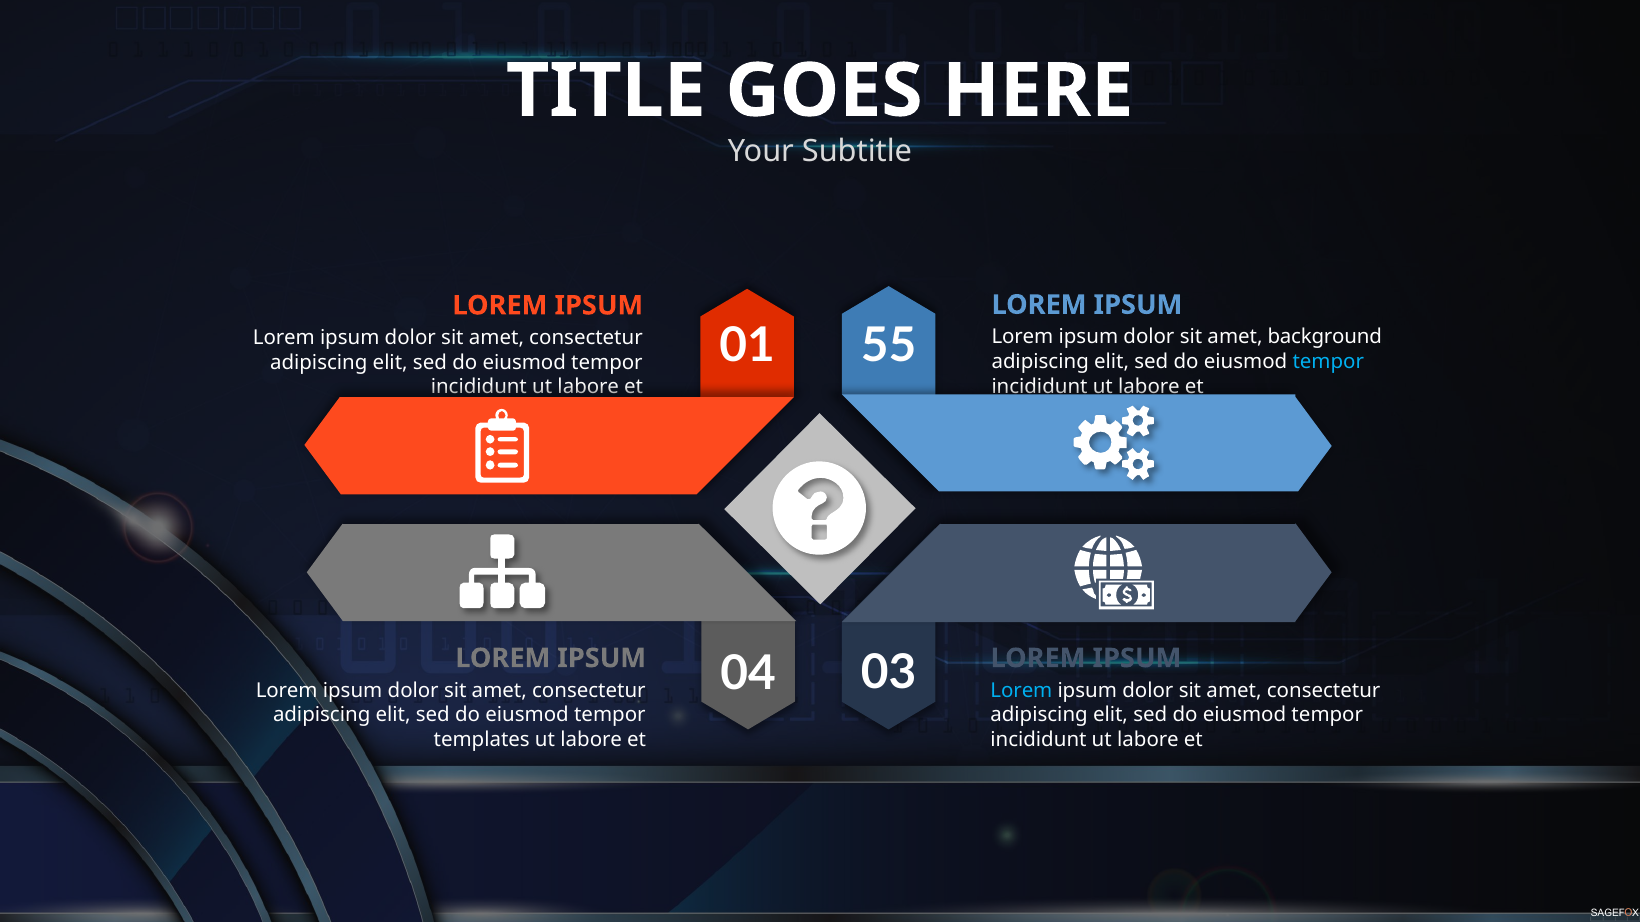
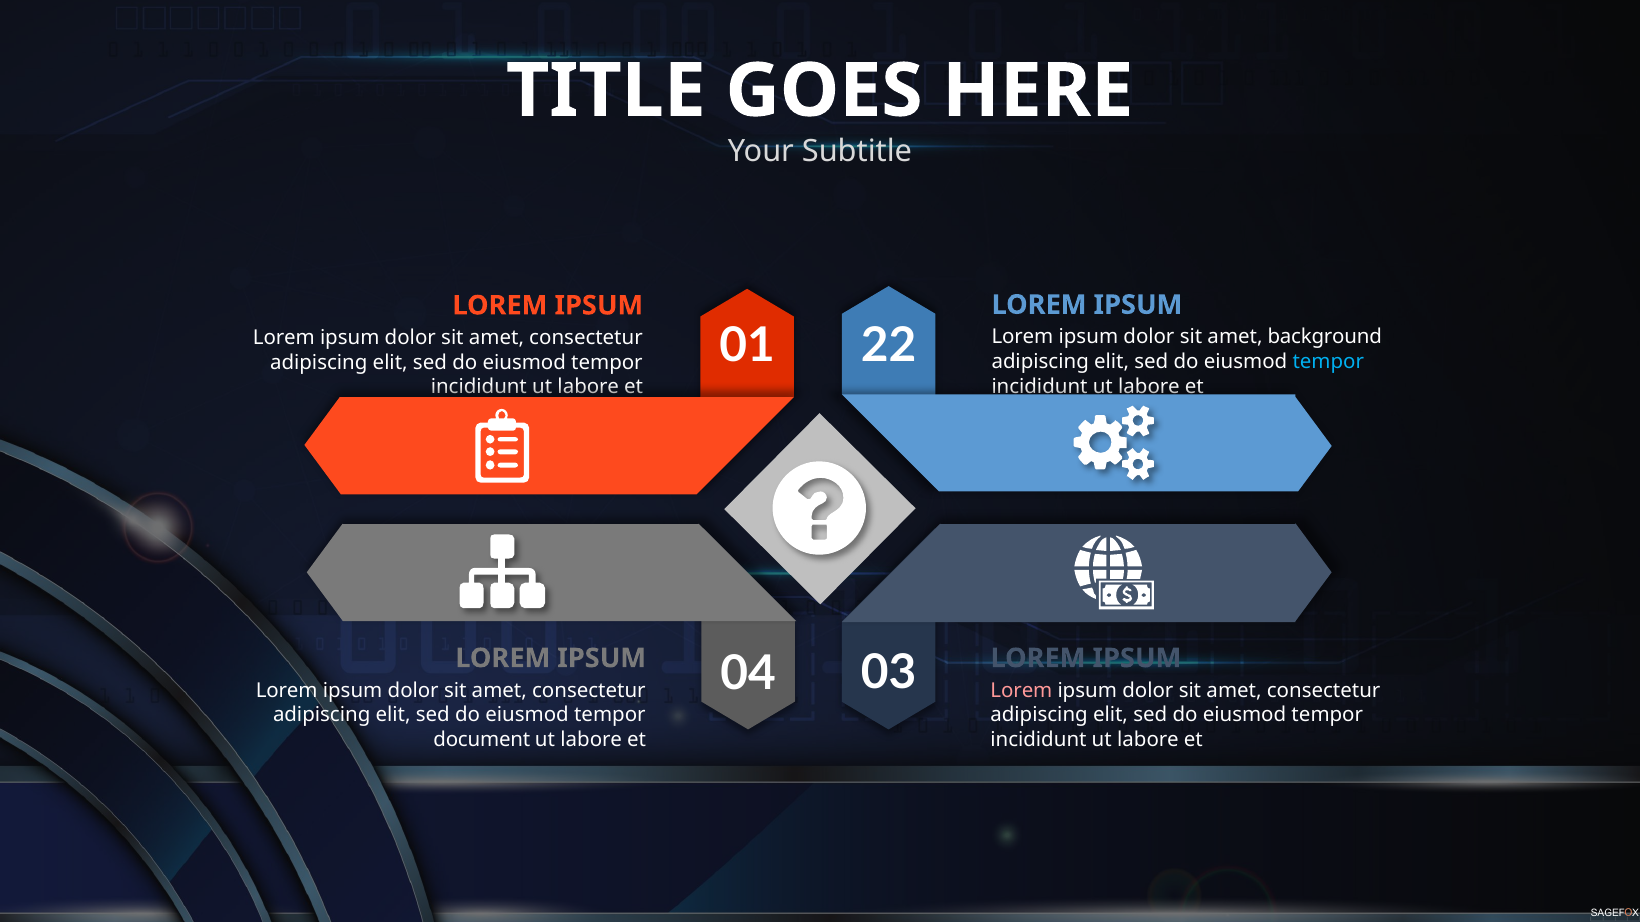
55: 55 -> 22
Lorem at (1021, 691) colour: light blue -> pink
templates: templates -> document
